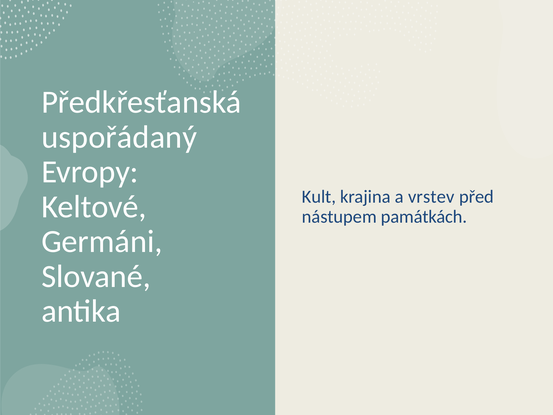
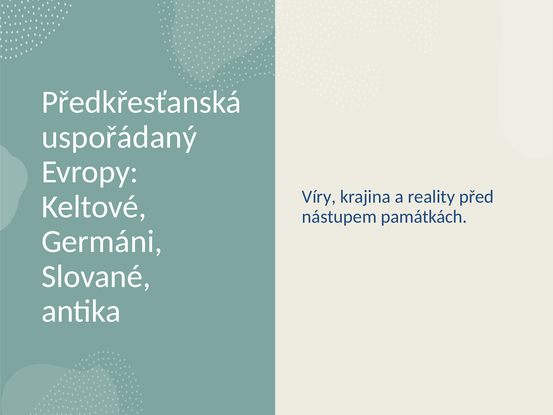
Kult: Kult -> Víry
vrstev: vrstev -> reality
